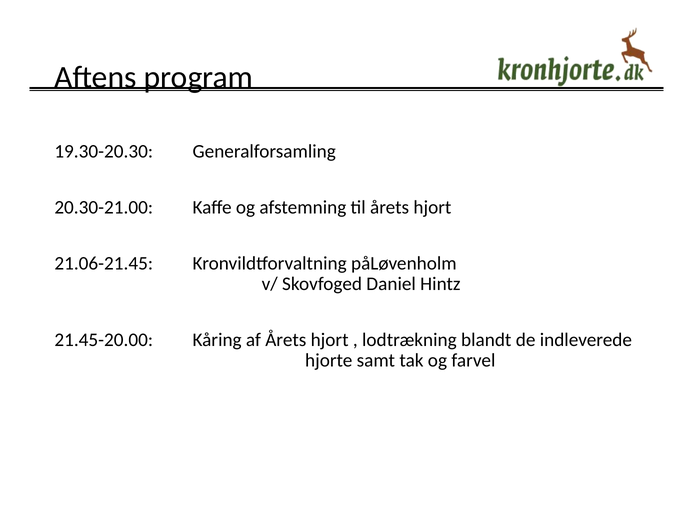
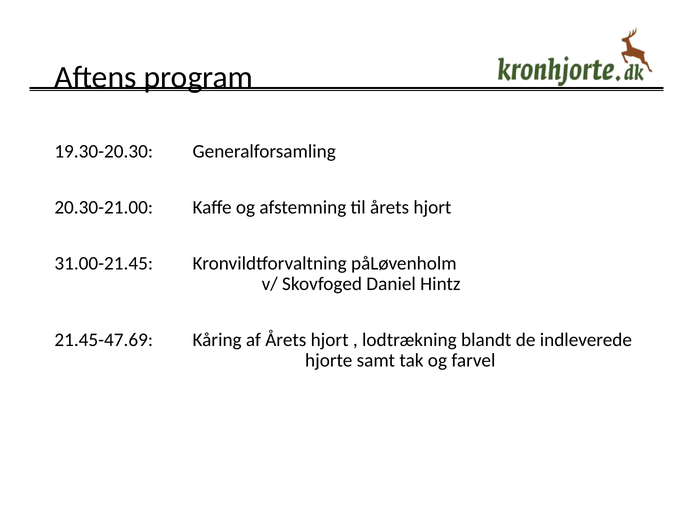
21.06-21.45: 21.06-21.45 -> 31.00-21.45
21.45-20.00: 21.45-20.00 -> 21.45-47.69
